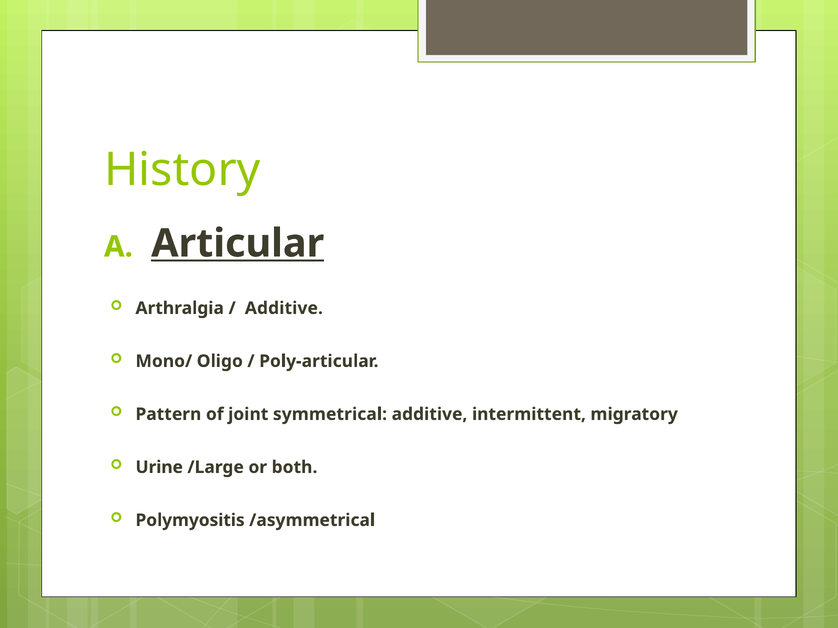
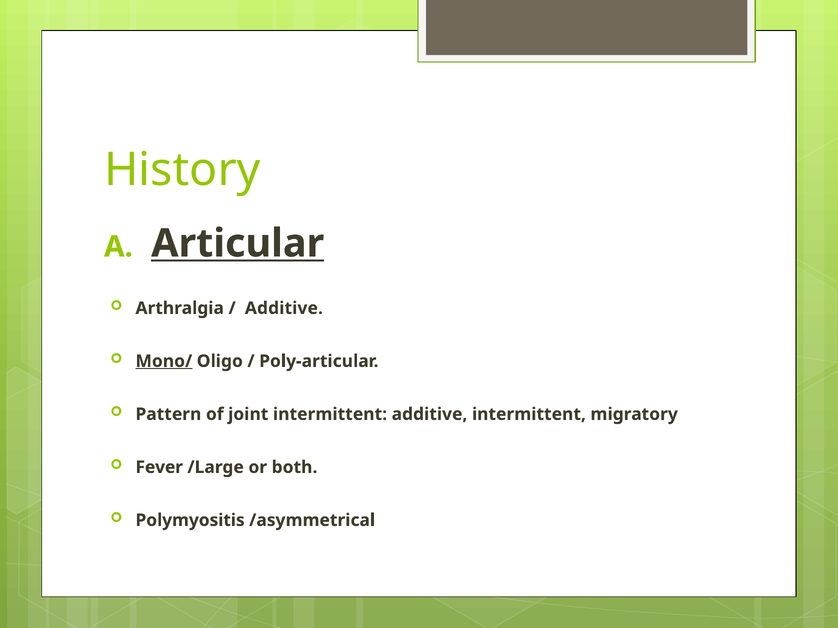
Mono/ underline: none -> present
joint symmetrical: symmetrical -> intermittent
Urine: Urine -> Fever
